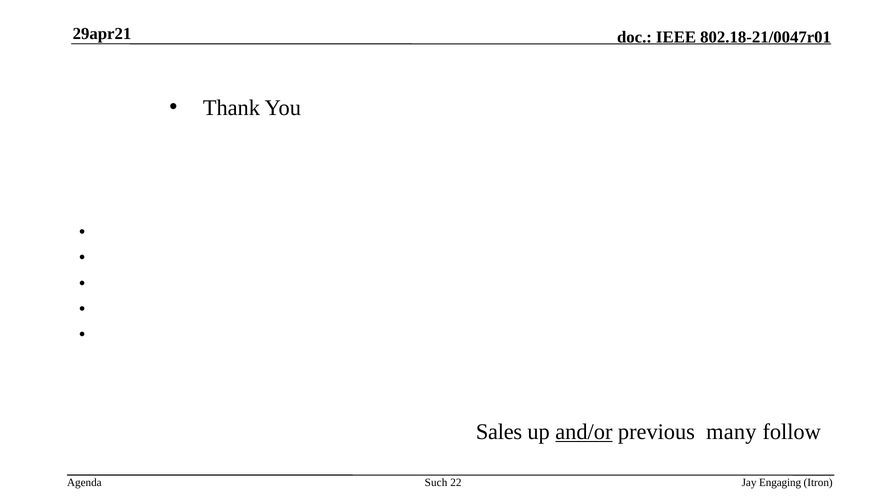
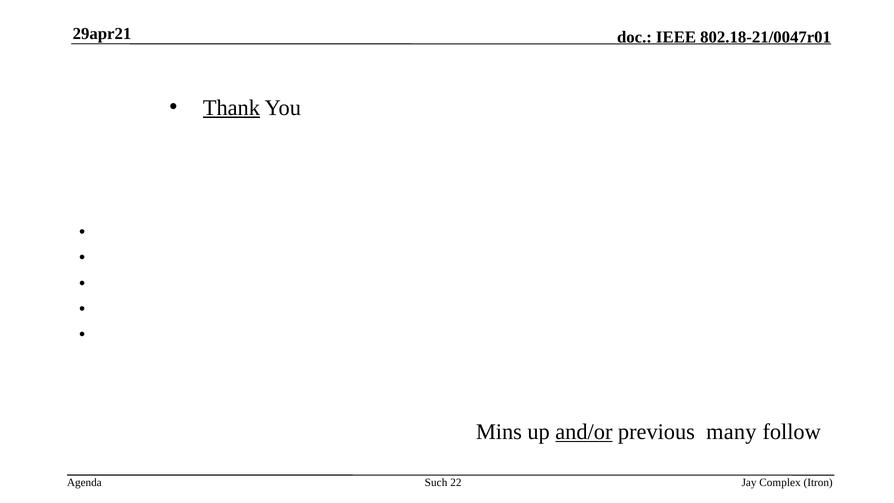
Thank underline: none -> present
Sales: Sales -> Mins
Engaging: Engaging -> Complex
